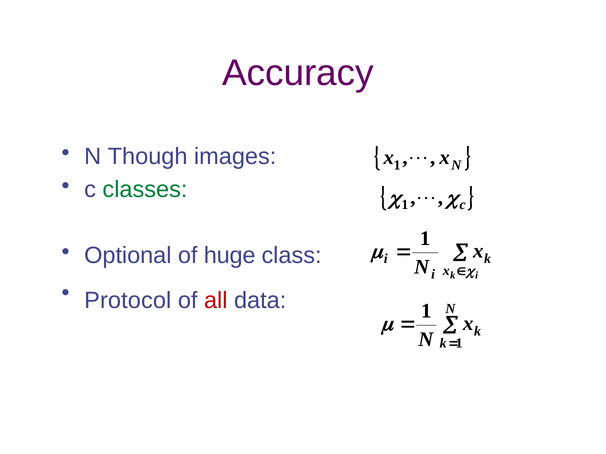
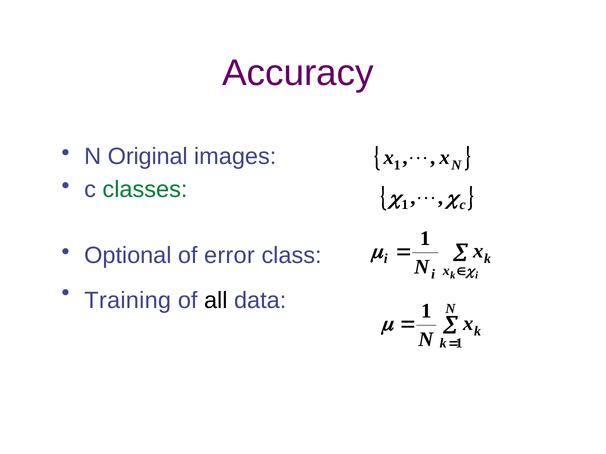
Though: Though -> Original
huge: huge -> error
Protocol: Protocol -> Training
all colour: red -> black
